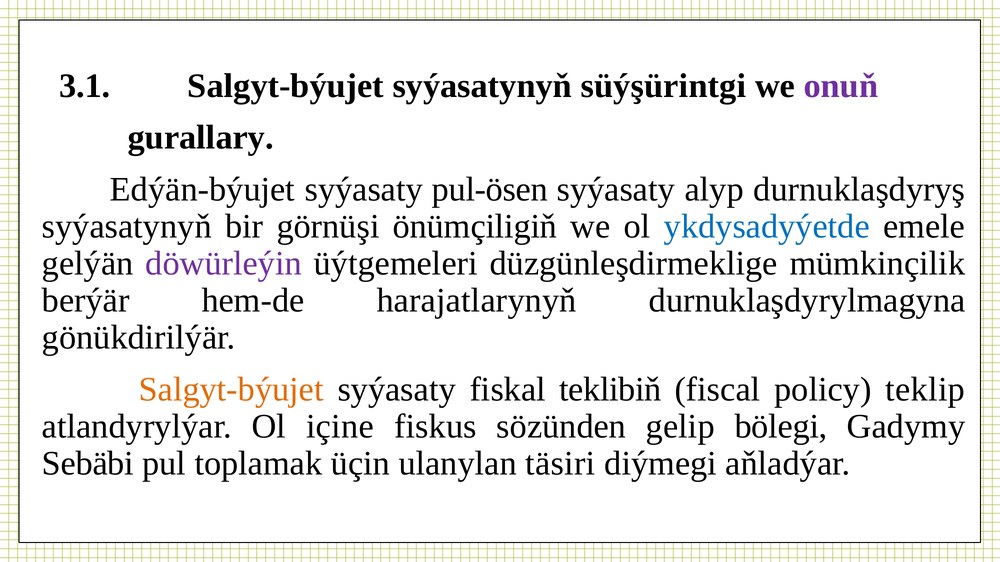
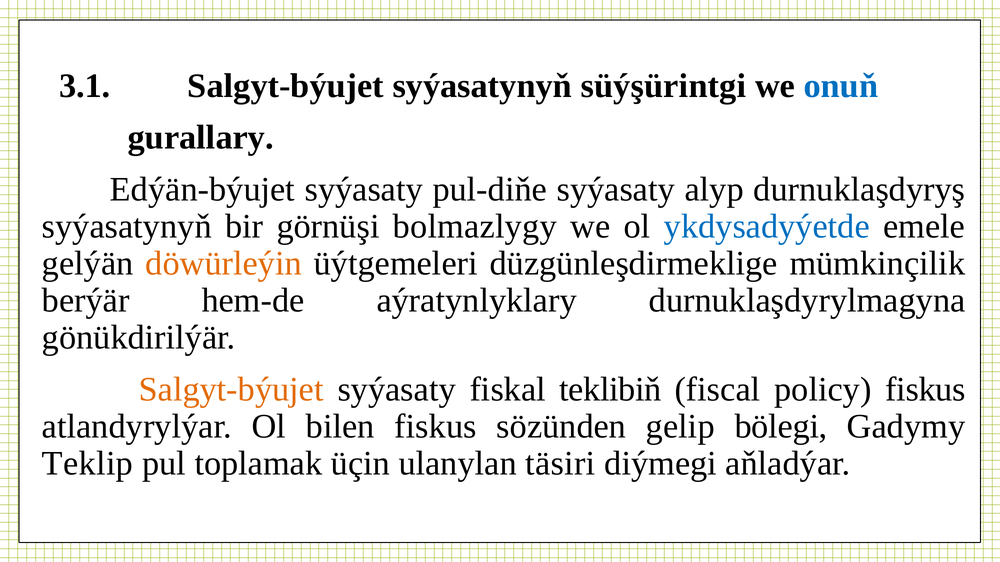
onuň colour: purple -> blue
pul-ösen: pul-ösen -> pul-diňe
önümçiligiň: önümçiligiň -> bolmazlygy
döwürleýin colour: purple -> orange
harajatlarynyň: harajatlarynyň -> aýratynlyklary
policy teklip: teklip -> fiskus
içine: içine -> bilen
Sebäbi: Sebäbi -> Teklip
